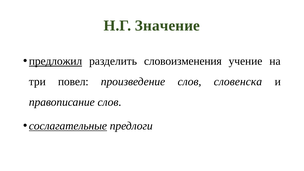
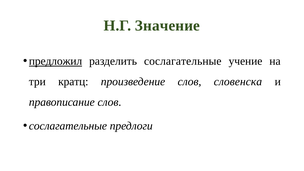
разделить словоизменения: словоизменения -> сослагательные
повел: повел -> кратц
сослагательные at (68, 126) underline: present -> none
